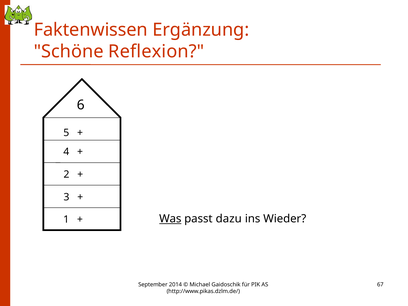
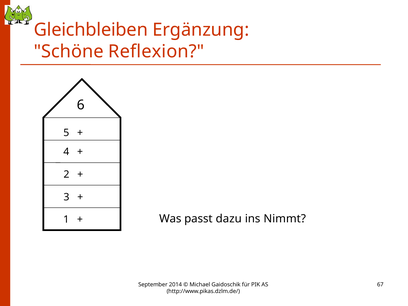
Faktenwissen: Faktenwissen -> Gleichbleiben
Was underline: present -> none
Wieder: Wieder -> Nimmt
